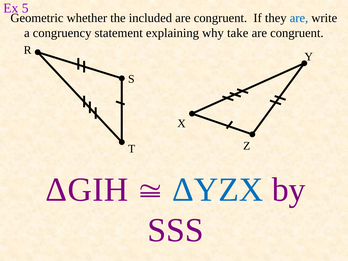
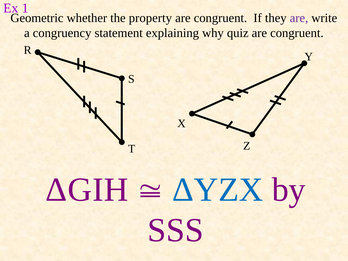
5: 5 -> 1
included: included -> property
are at (299, 18) colour: blue -> purple
take: take -> quiz
